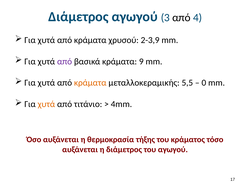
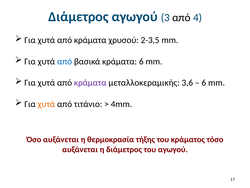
2-3,9: 2-3,9 -> 2-3,5
από at (65, 61) colour: purple -> blue
κράματα 9: 9 -> 6
κράματα at (90, 83) colour: orange -> purple
5,5: 5,5 -> 3,6
0 at (204, 83): 0 -> 6
